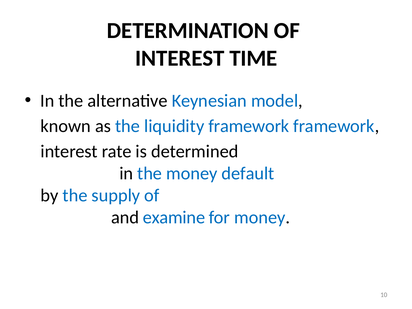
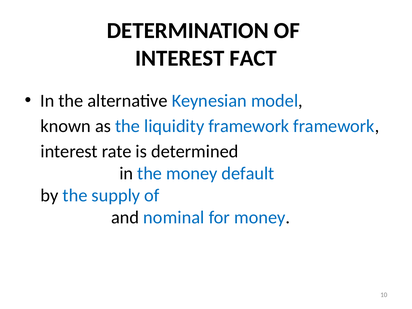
TIME: TIME -> FACT
examine: examine -> nominal
